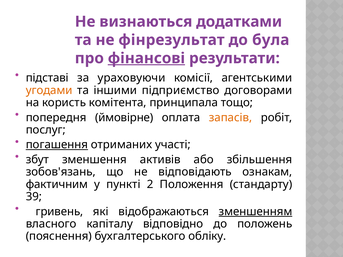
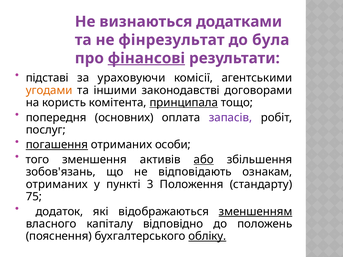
підприємство: підприємство -> законодавстві
принципала underline: none -> present
ймовірне: ймовірне -> основних
запасів colour: orange -> purple
участі: участі -> особи
збут: збут -> того
або underline: none -> present
фактичним at (57, 184): фактичним -> отриманих
2: 2 -> 3
39: 39 -> 75
гривень: гривень -> додаток
обліку underline: none -> present
